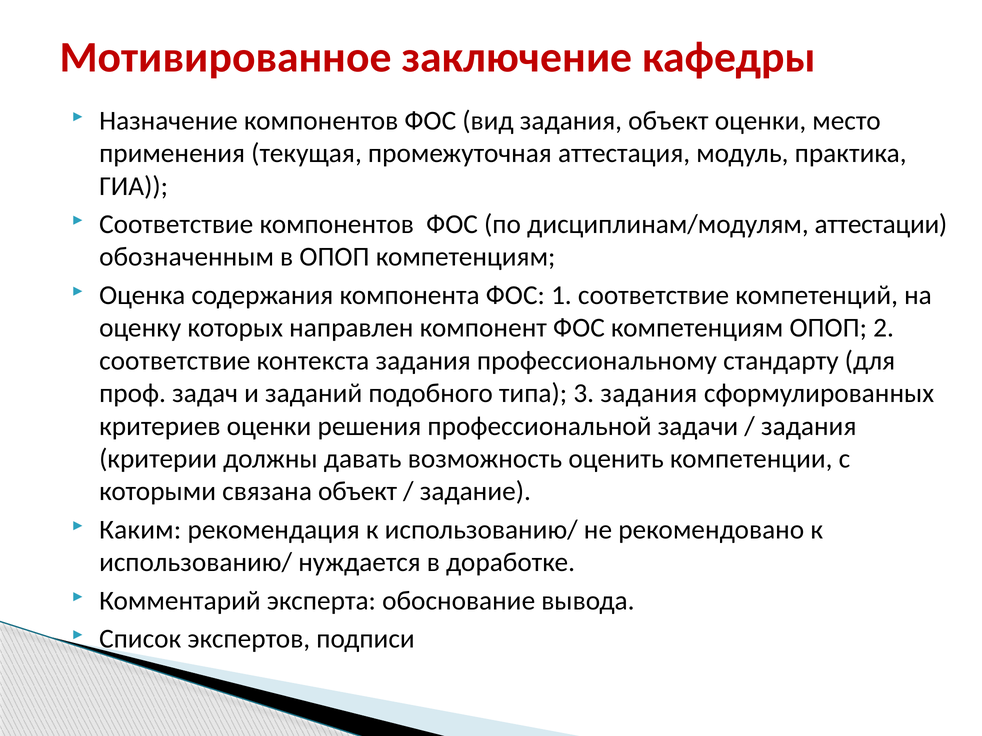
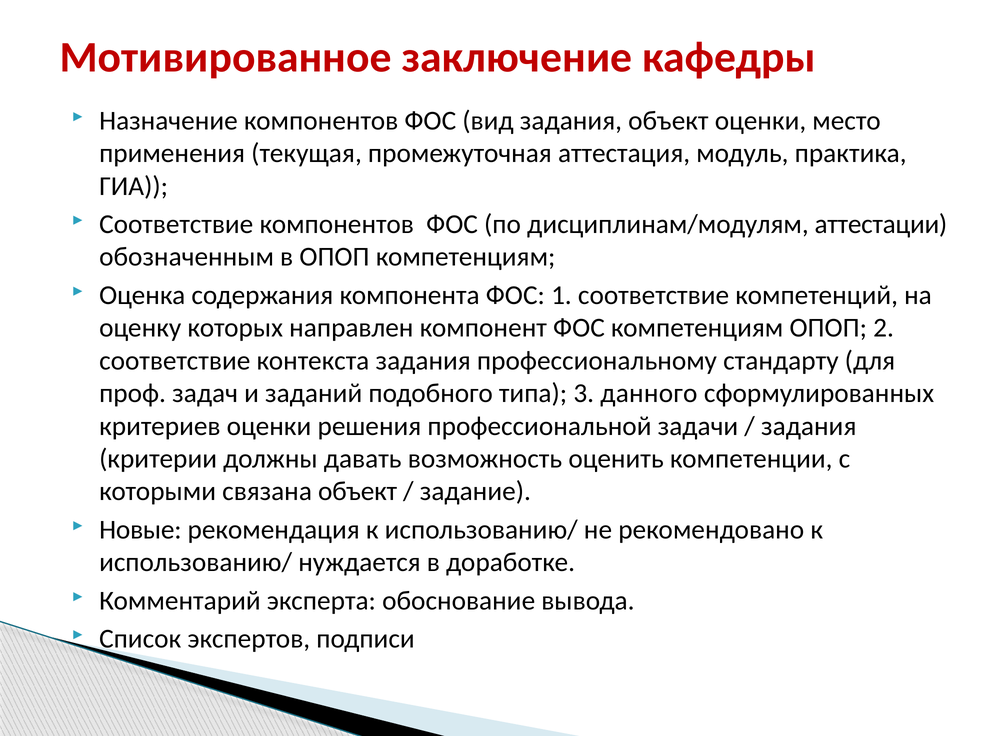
3 задания: задания -> данного
Каким: Каким -> Новые
